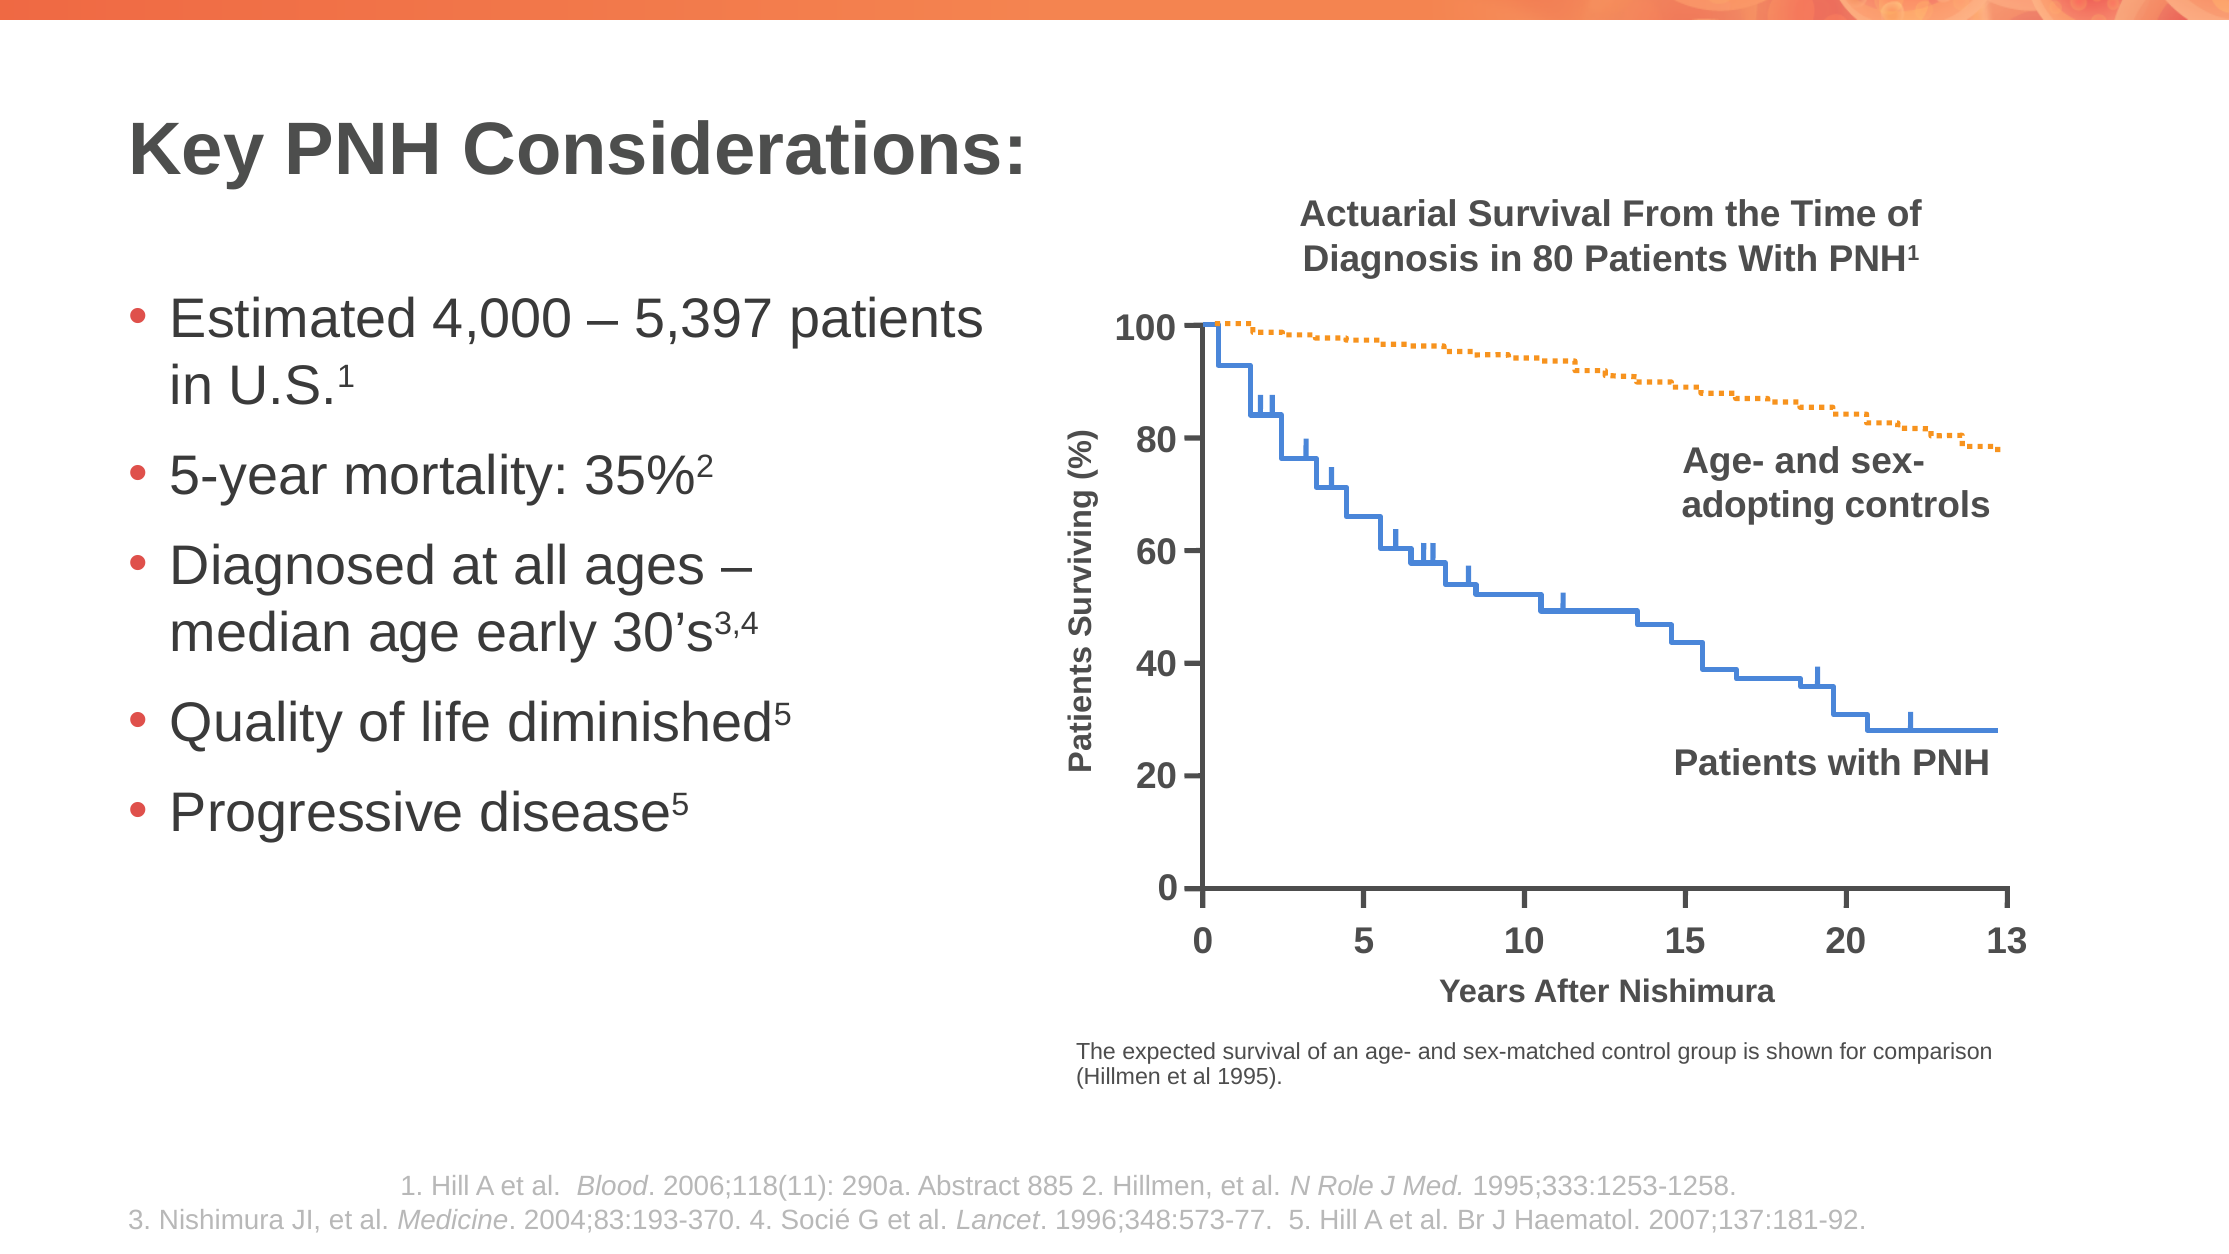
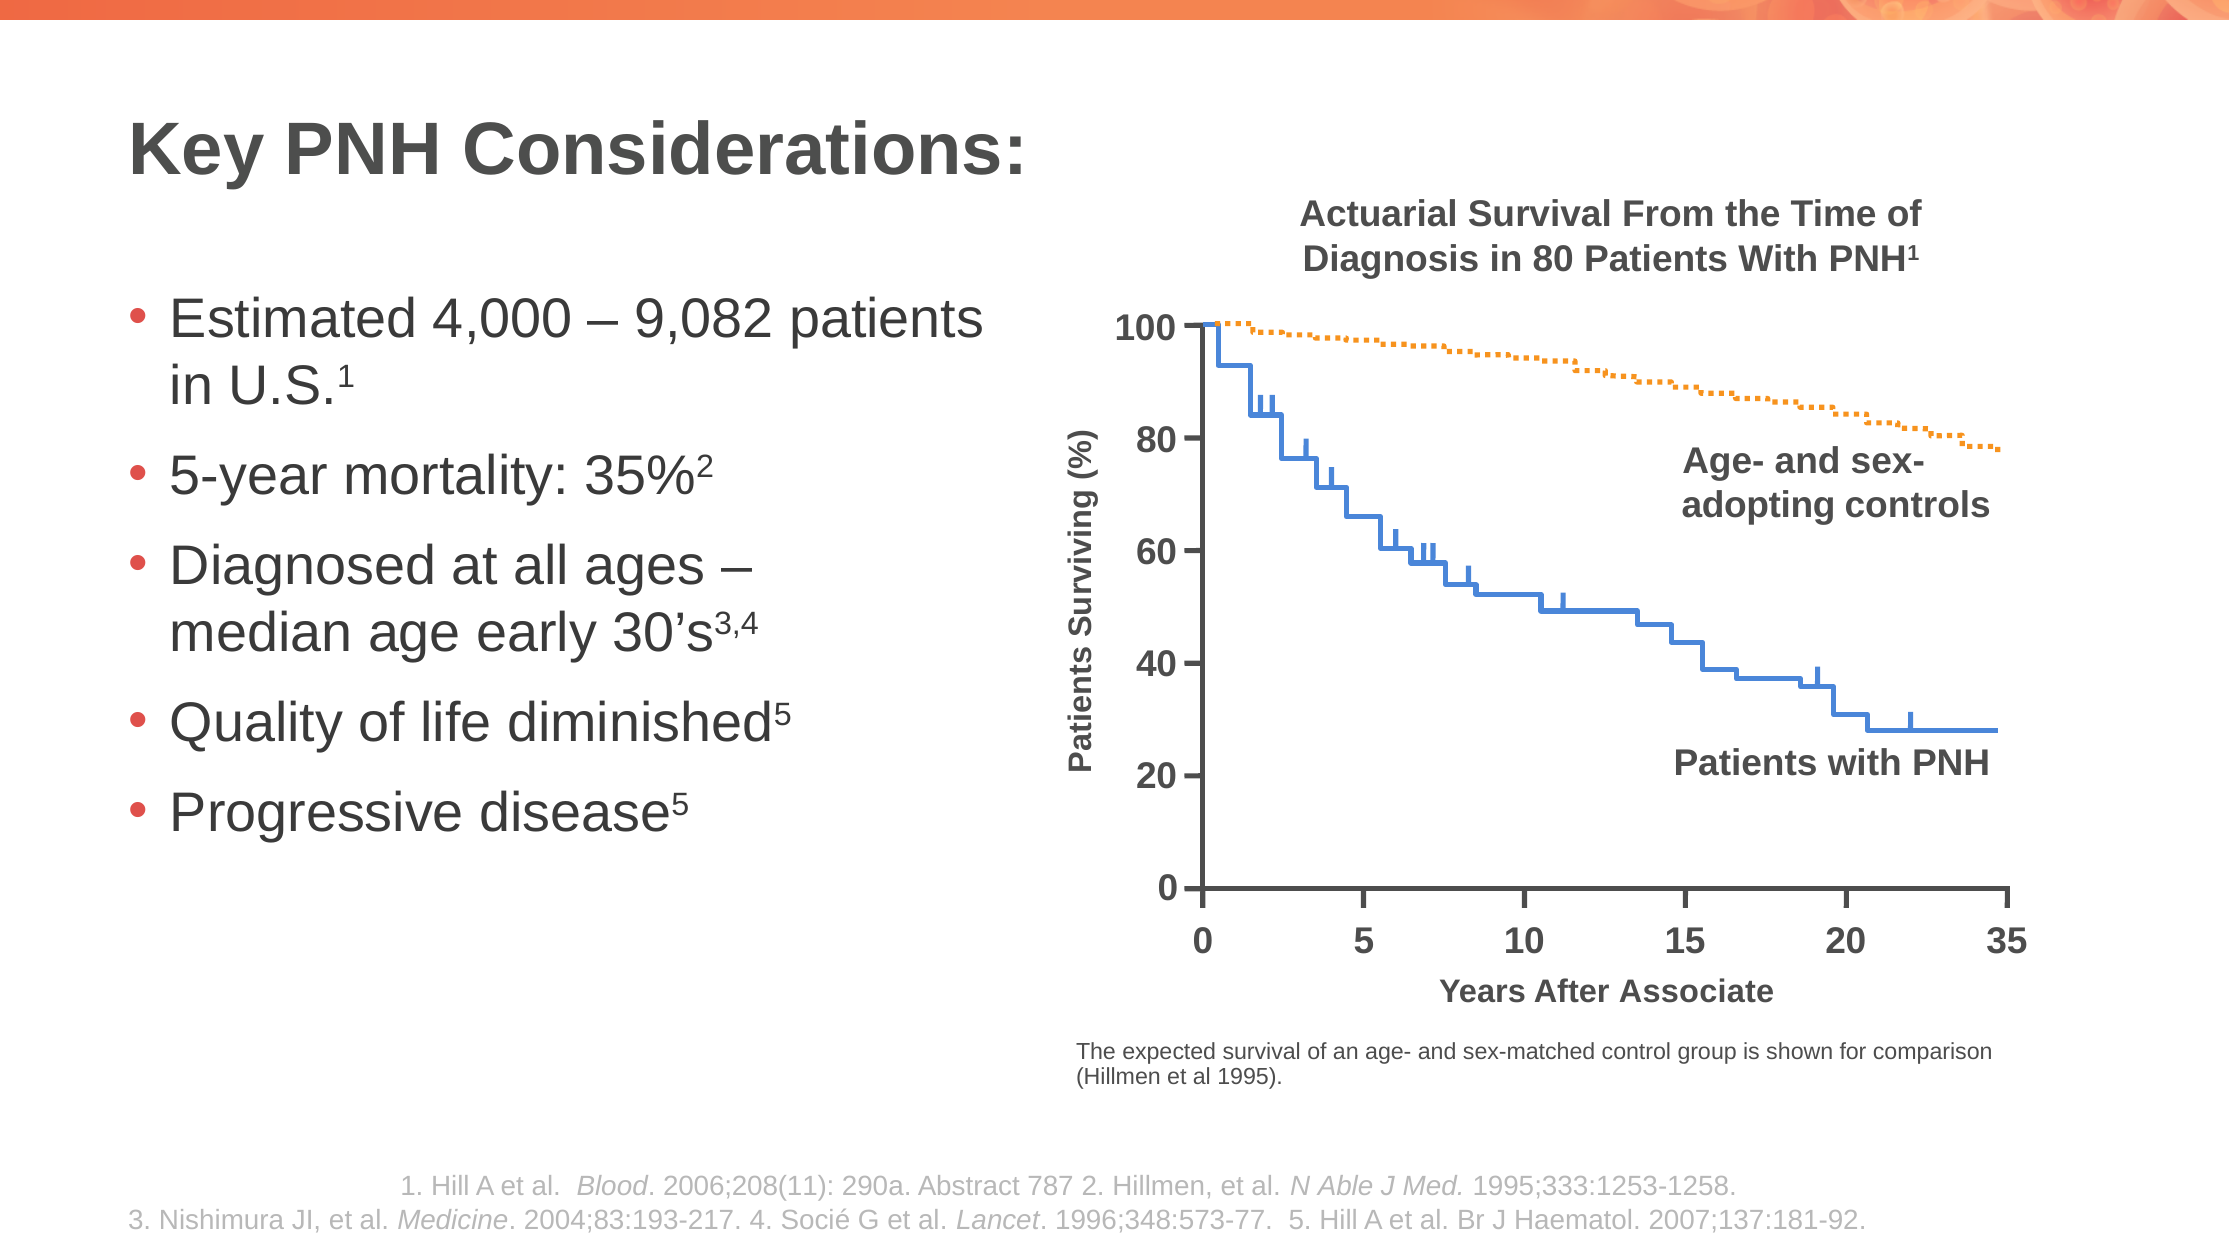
5,397: 5,397 -> 9,082
13: 13 -> 35
After Nishimura: Nishimura -> Associate
2006;118(11: 2006;118(11 -> 2006;208(11
885: 885 -> 787
Role: Role -> Able
2004;83:193-370: 2004;83:193-370 -> 2004;83:193-217
